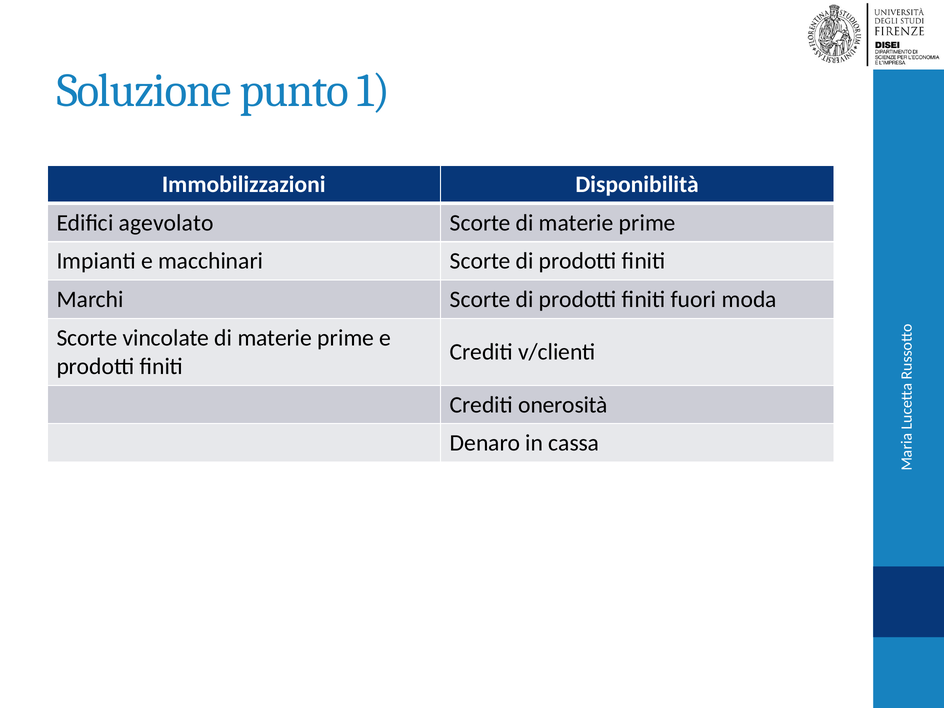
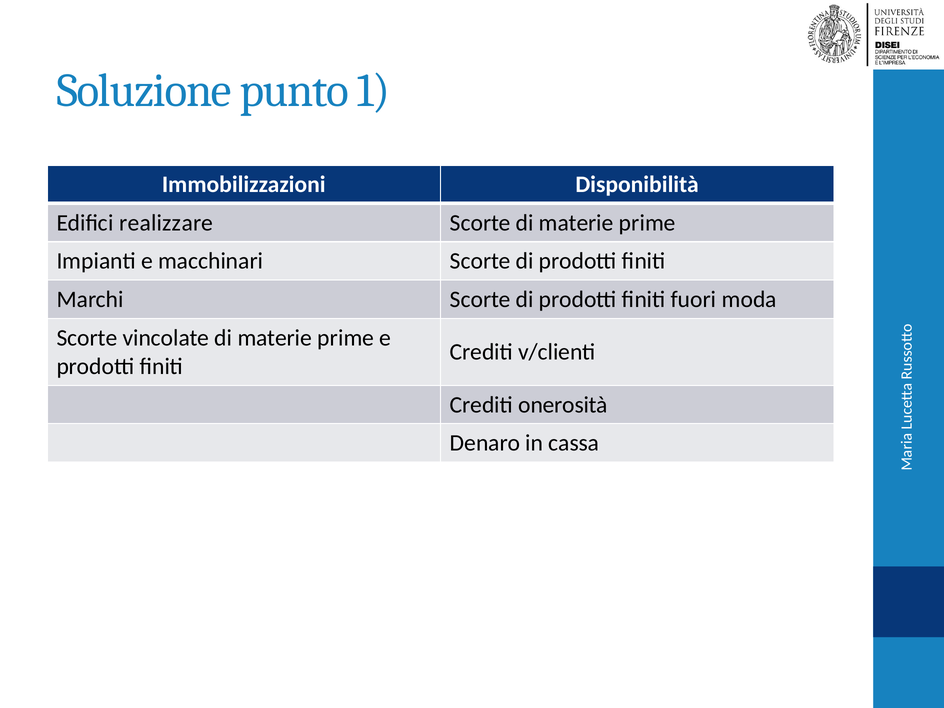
agevolato: agevolato -> realizzare
